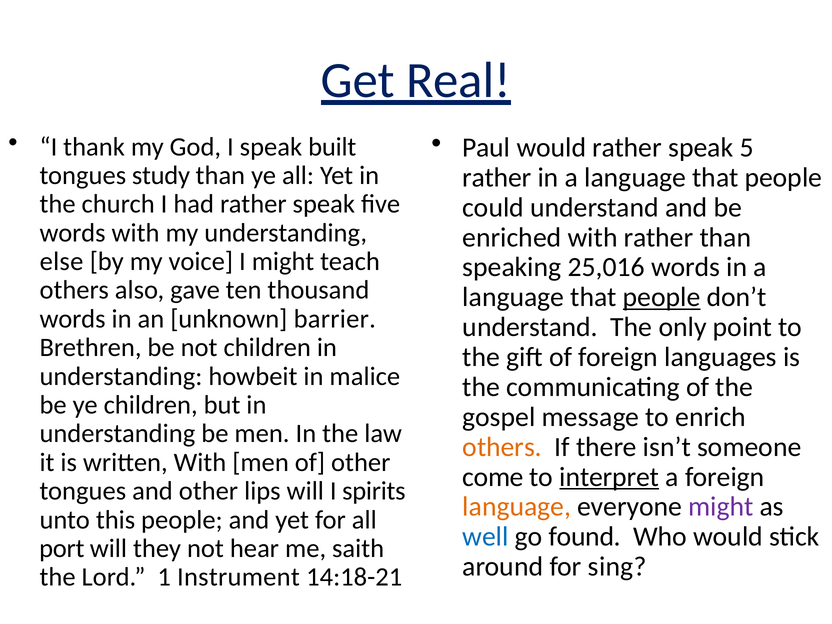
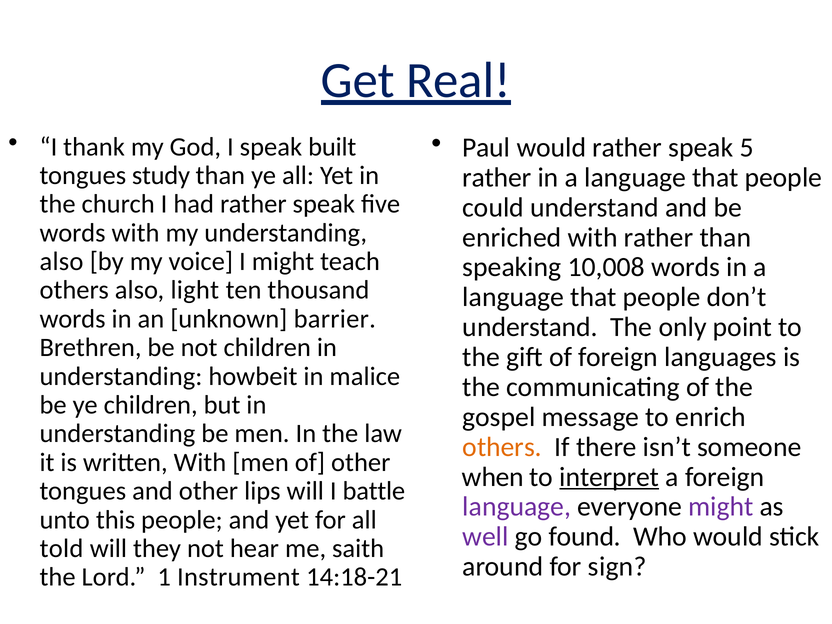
else at (62, 262): else -> also
25,016: 25,016 -> 10,008
gave: gave -> light
people at (662, 297) underline: present -> none
come: come -> when
spirits: spirits -> battle
language at (517, 507) colour: orange -> purple
well colour: blue -> purple
port: port -> told
sing: sing -> sign
